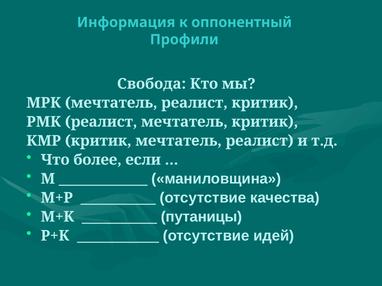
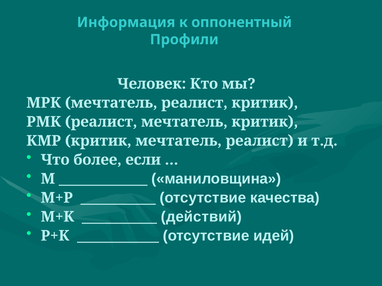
Свобода: Свобода -> Человек
путаницы: путаницы -> действий
